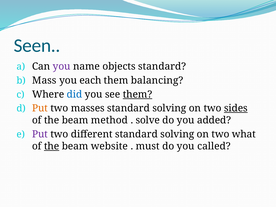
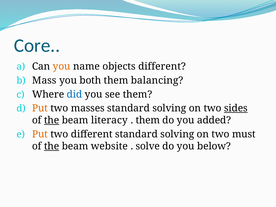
Seen: Seen -> Core
you at (62, 66) colour: purple -> orange
objects standard: standard -> different
each: each -> both
them at (137, 94) underline: present -> none
the at (52, 120) underline: none -> present
method: method -> literacy
solve at (148, 120): solve -> them
Put at (40, 134) colour: purple -> orange
what: what -> must
must: must -> solve
called: called -> below
